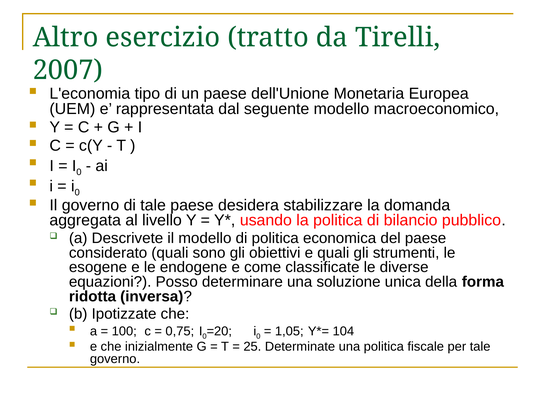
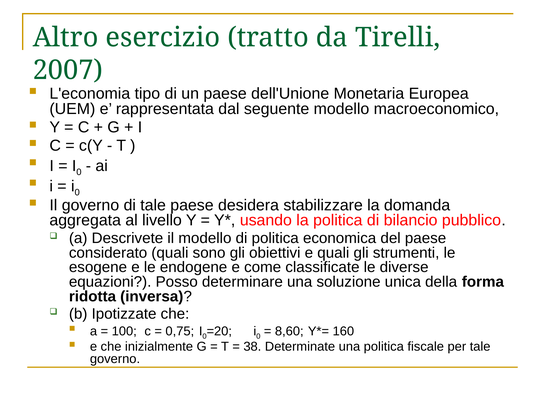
1,05: 1,05 -> 8,60
104: 104 -> 160
25: 25 -> 38
